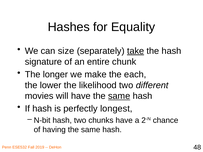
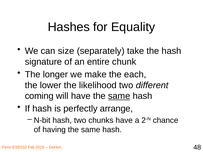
take underline: present -> none
movies: movies -> coming
longest: longest -> arrange
